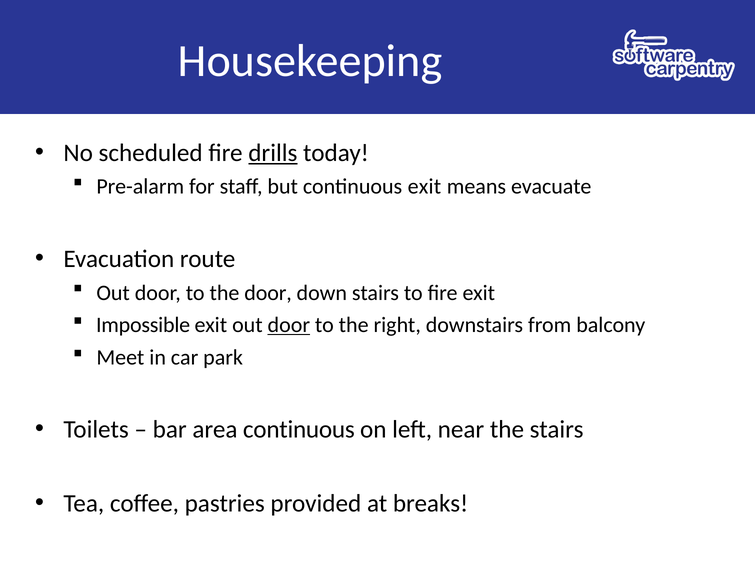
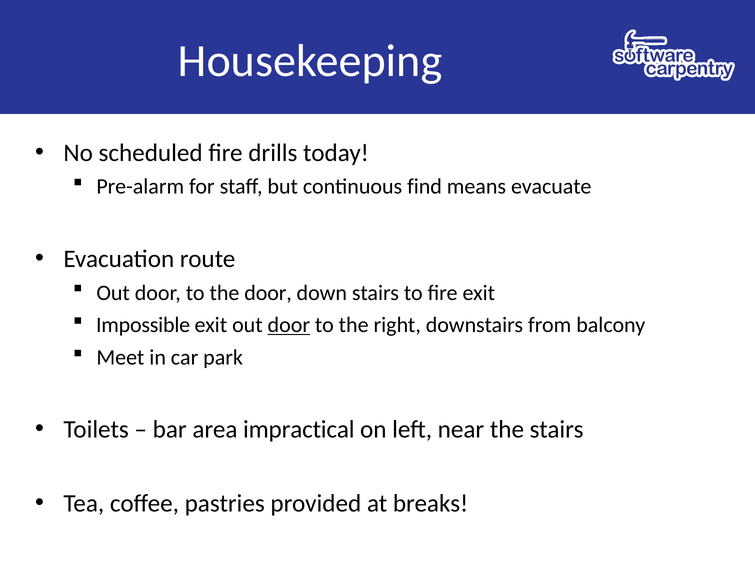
drills underline: present -> none
continuous exit: exit -> find
area continuous: continuous -> impractical
